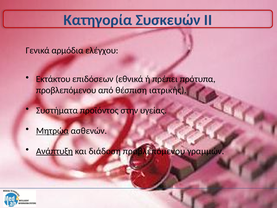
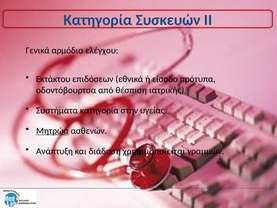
πρέπει: πρέπει -> είσοδο
προβλεπόμενου at (66, 90): προβλεπόμενου -> οδοντόβουρτσα
Συστήματα προϊόντος: προϊόντος -> κατηγορία
Ανάπτυξη underline: present -> none
διάδοση προβλεπόμενου: προβλεπόμενου -> χρησιμοποιείται
